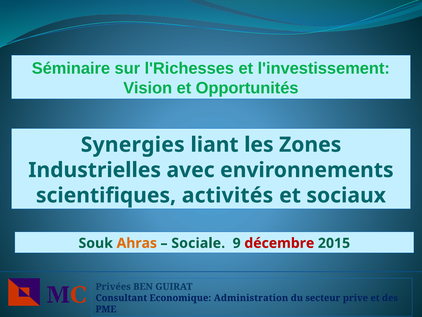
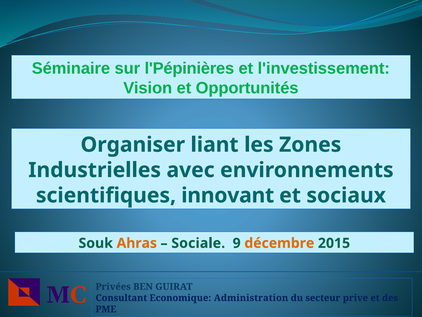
l'Richesses: l'Richesses -> l'Pépinières
Synergies: Synergies -> Organiser
activités: activités -> innovant
décembre colour: red -> orange
